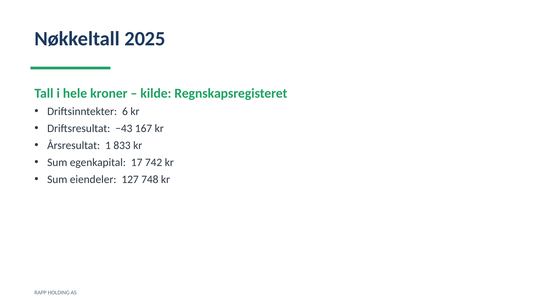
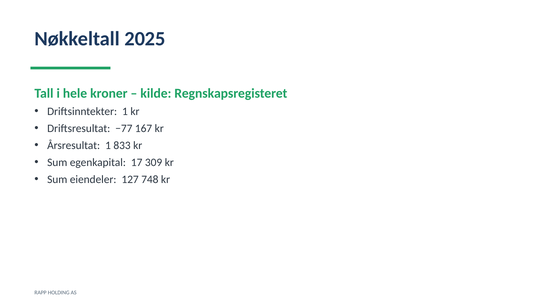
Driftsinntekter 6: 6 -> 1
−43: −43 -> −77
742: 742 -> 309
